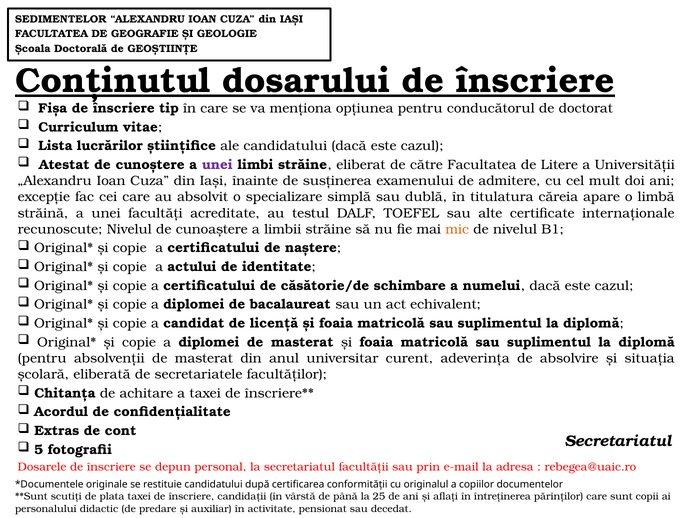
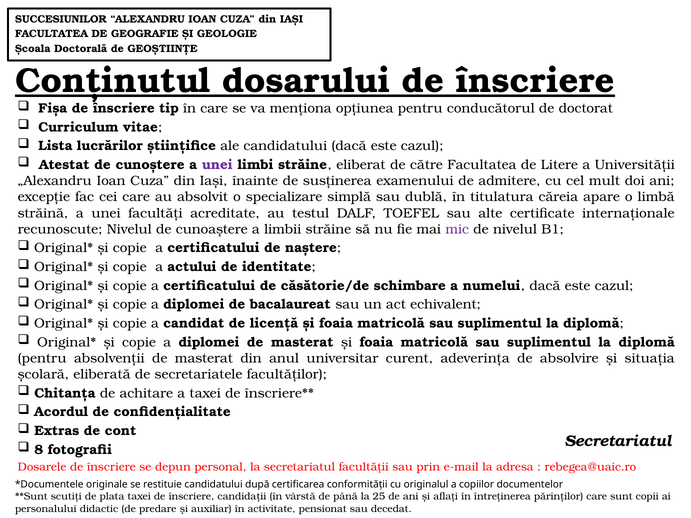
SEDIMENTELOR: SEDIMENTELOR -> SUCCESIUNILOR
mic colour: orange -> purple
5: 5 -> 8
